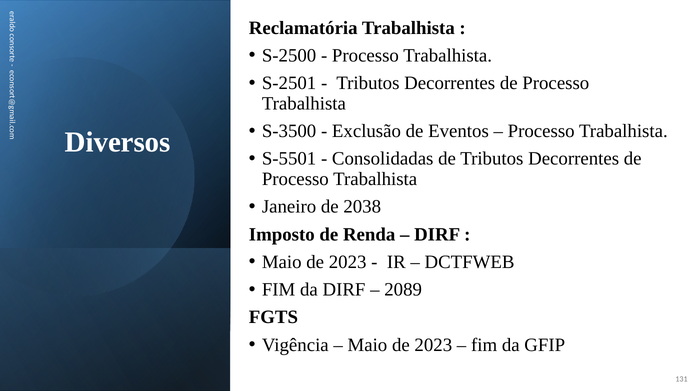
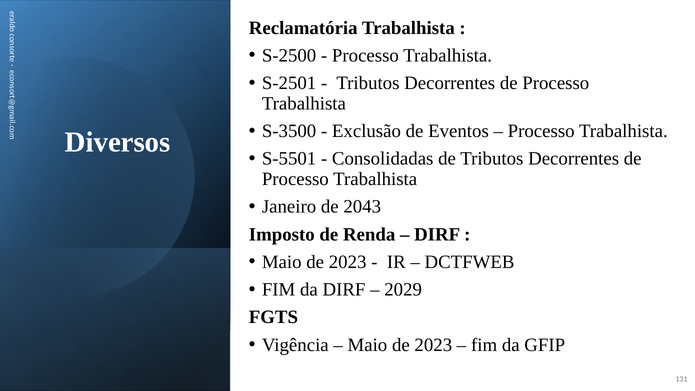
2038: 2038 -> 2043
2089: 2089 -> 2029
